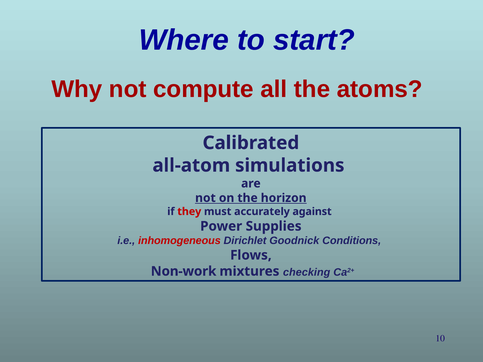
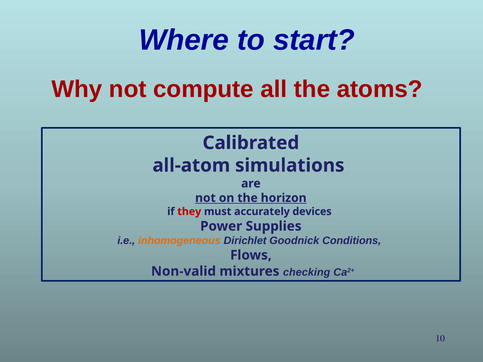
against: against -> devices
inhomogeneous colour: red -> orange
Non-work: Non-work -> Non-valid
